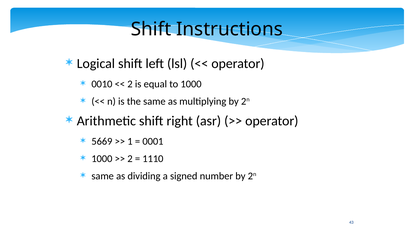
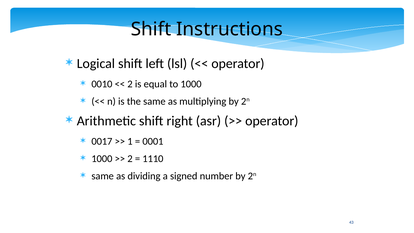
5669: 5669 -> 0017
